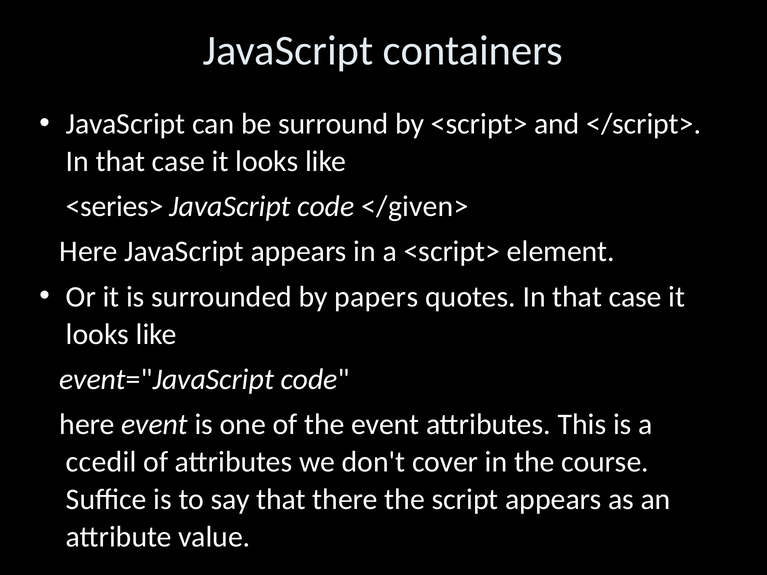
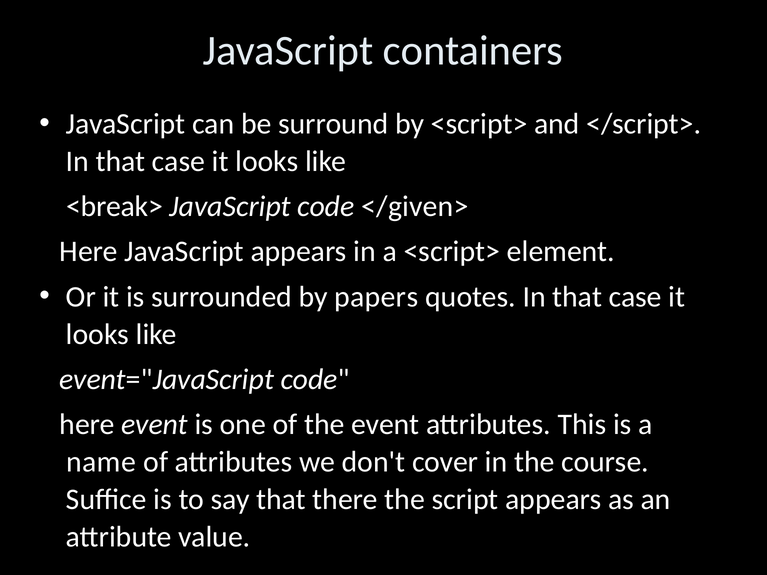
<series>: <series> -> <break>
ccedil: ccedil -> name
